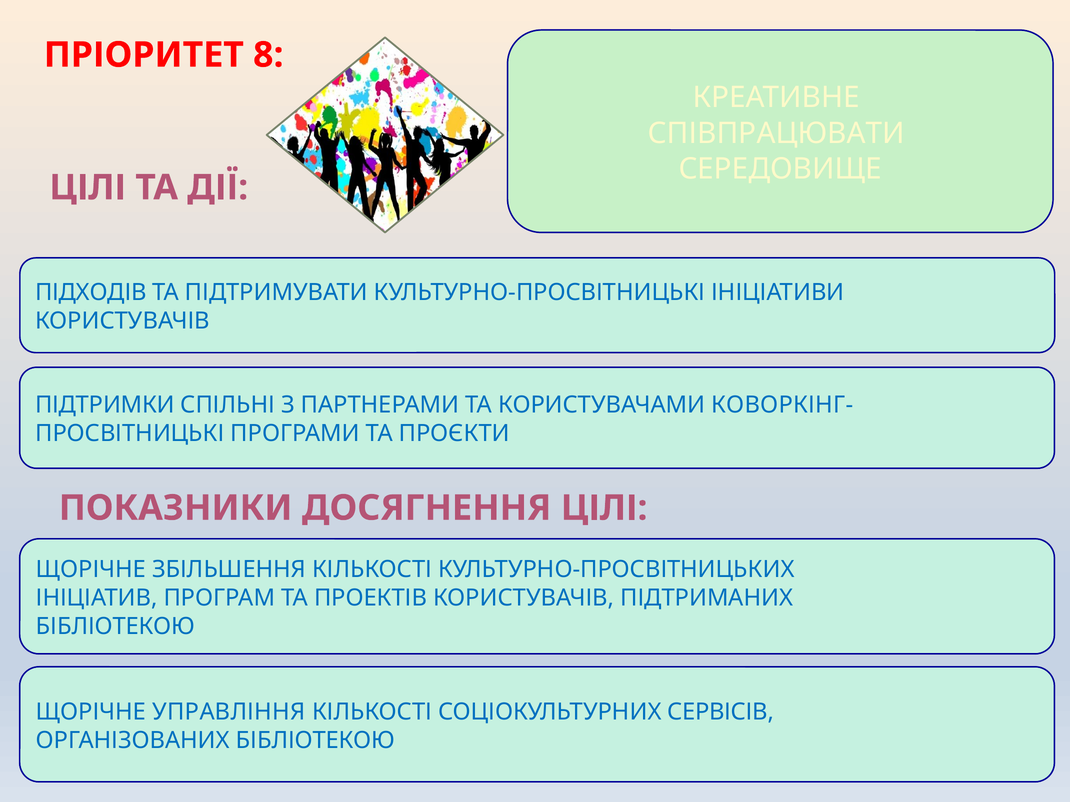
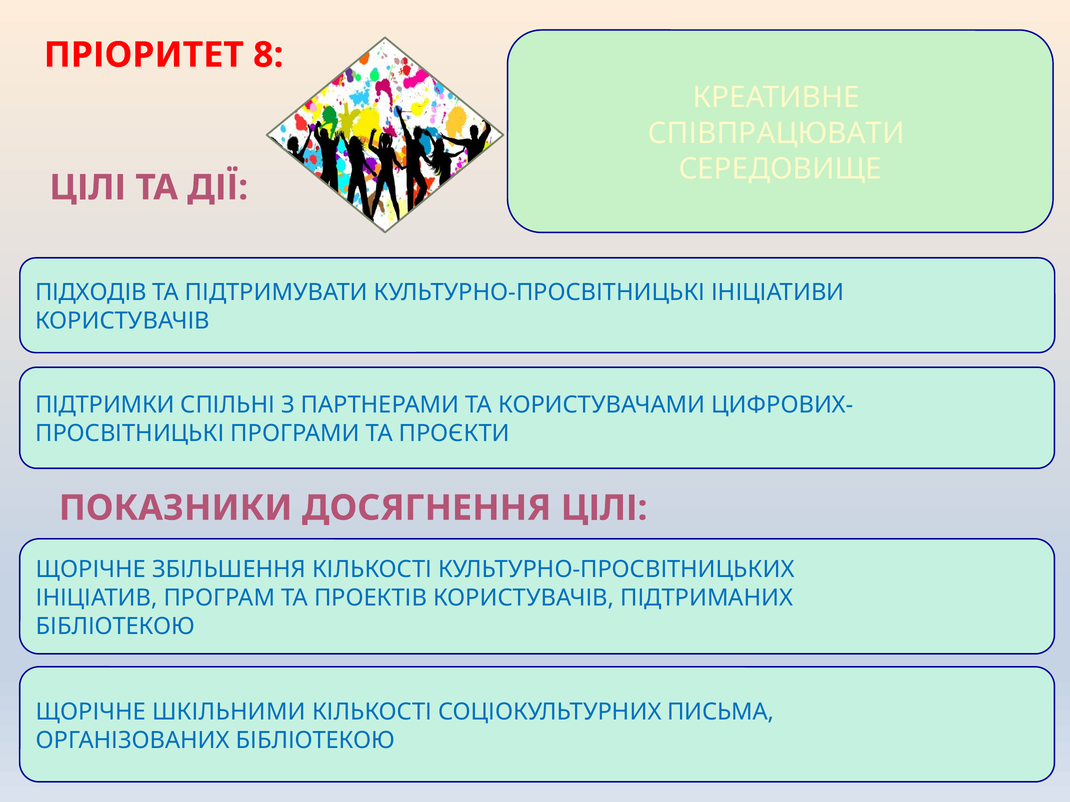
КОВОРКІНГ-: КОВОРКІНГ- -> ЦИФРОВИХ-
УПРАВЛІННЯ: УПРАВЛІННЯ -> ШКІЛЬНИМИ
СЕРВІСІВ: СЕРВІСІВ -> ПИСЬМА
